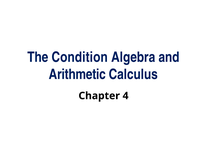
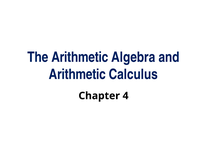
The Condition: Condition -> Arithmetic
